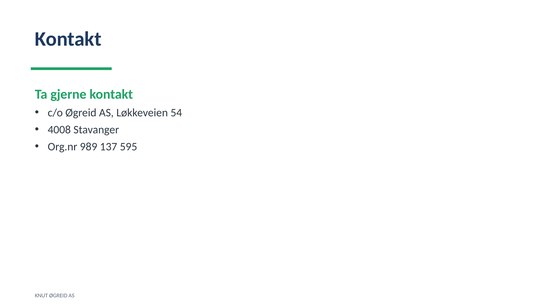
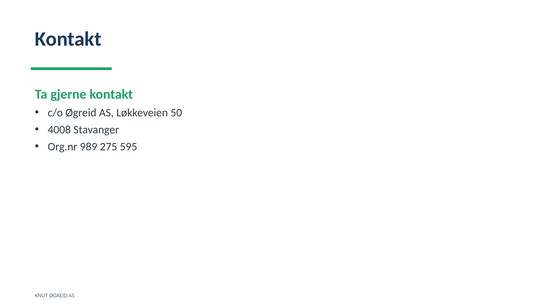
54: 54 -> 50
137: 137 -> 275
